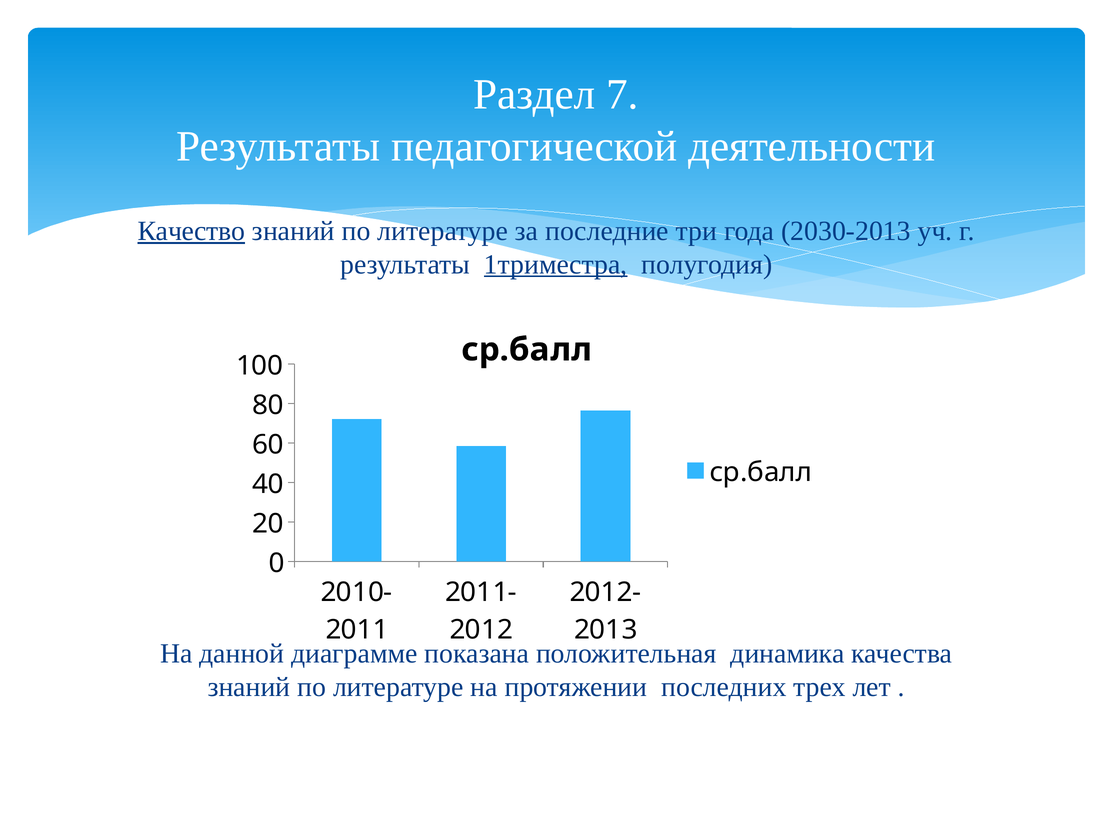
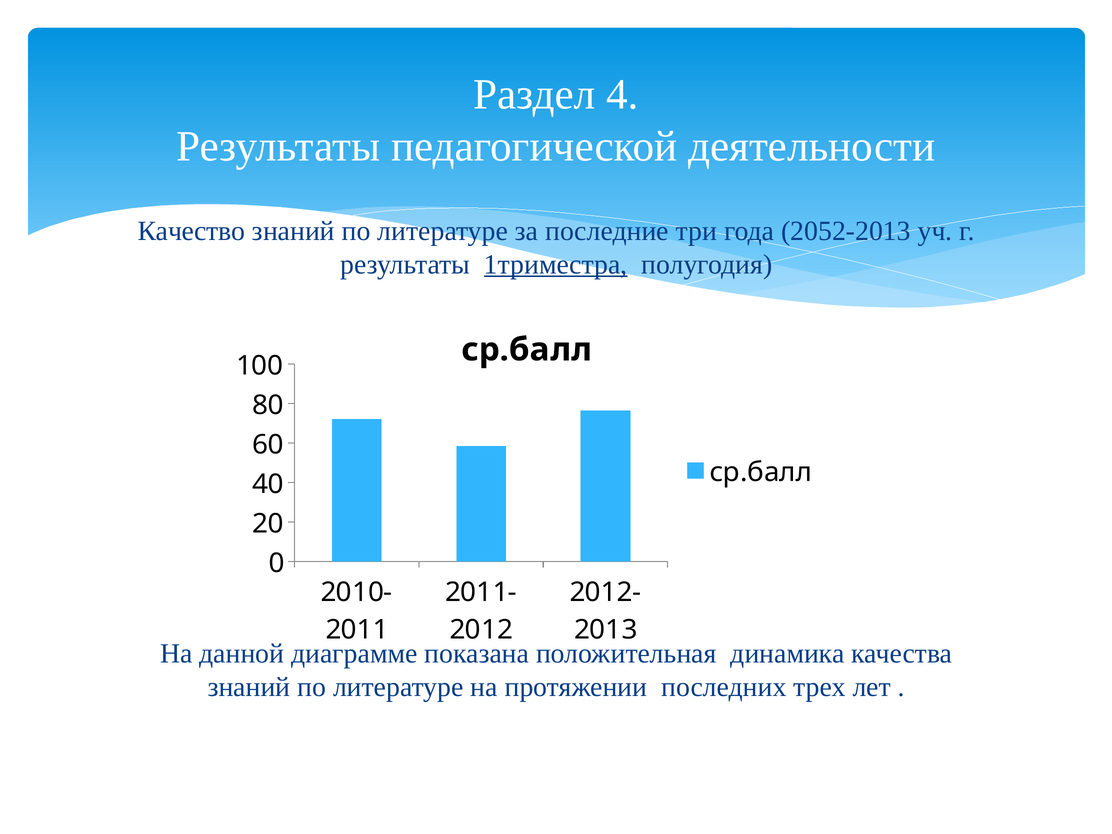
7: 7 -> 4
Качество underline: present -> none
2030-2013: 2030-2013 -> 2052-2013
